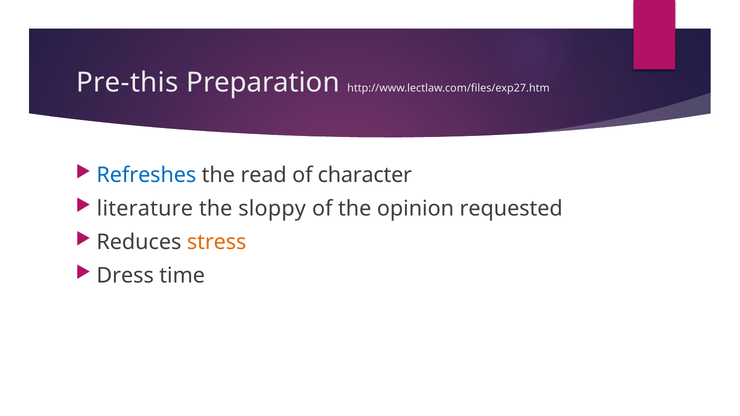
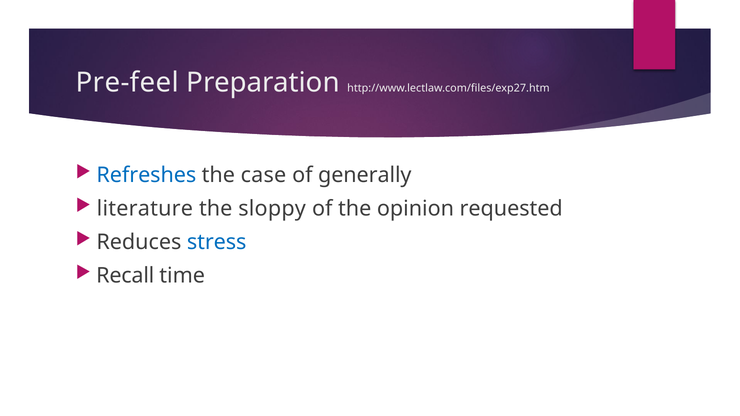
Pre-this: Pre-this -> Pre-feel
read: read -> case
character: character -> generally
stress colour: orange -> blue
Dress: Dress -> Recall
